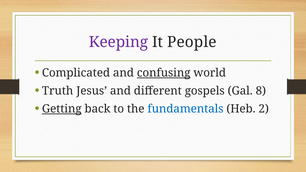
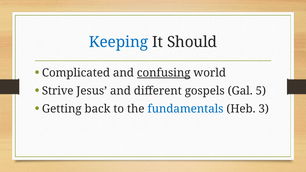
Keeping colour: purple -> blue
People: People -> Should
Truth: Truth -> Strive
8: 8 -> 5
Getting underline: present -> none
2: 2 -> 3
